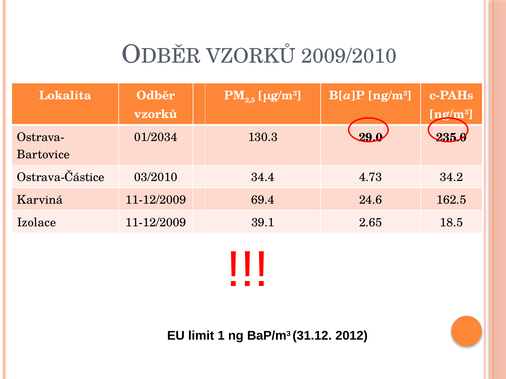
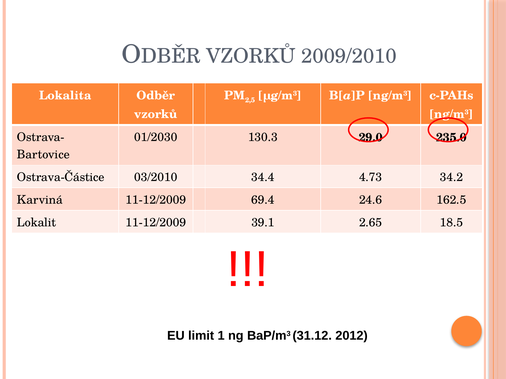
01/2034: 01/2034 -> 01/2030
Izolace: Izolace -> Lokalit
